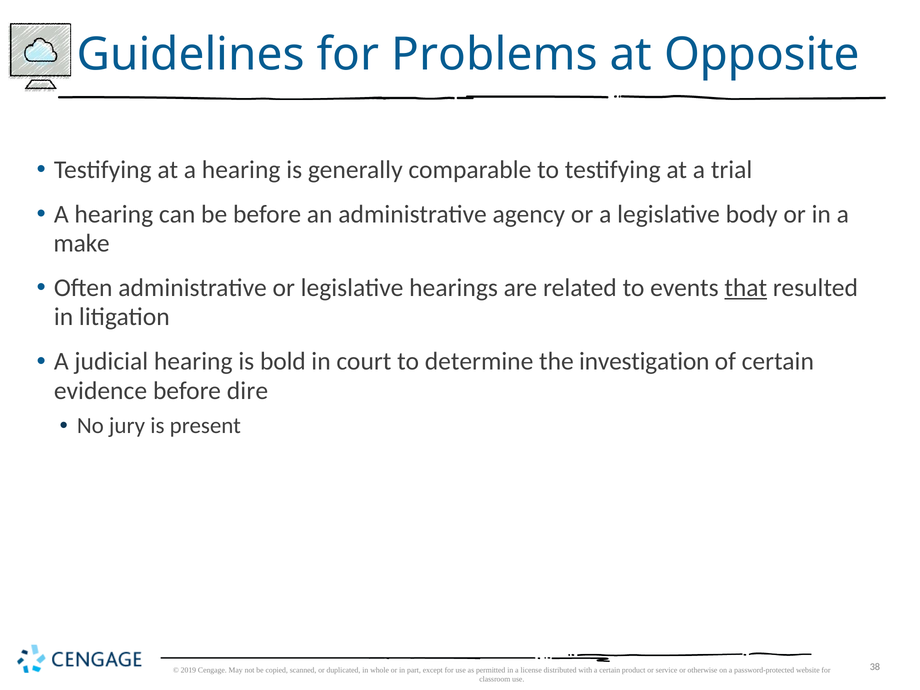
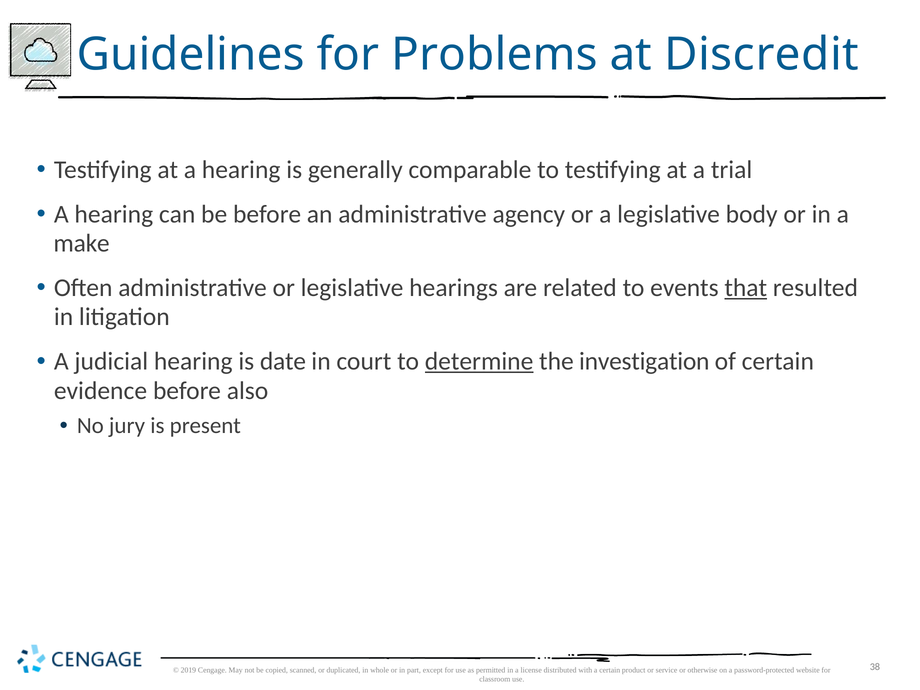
Opposite: Opposite -> Discredit
bold: bold -> date
determine underline: none -> present
dire: dire -> also
